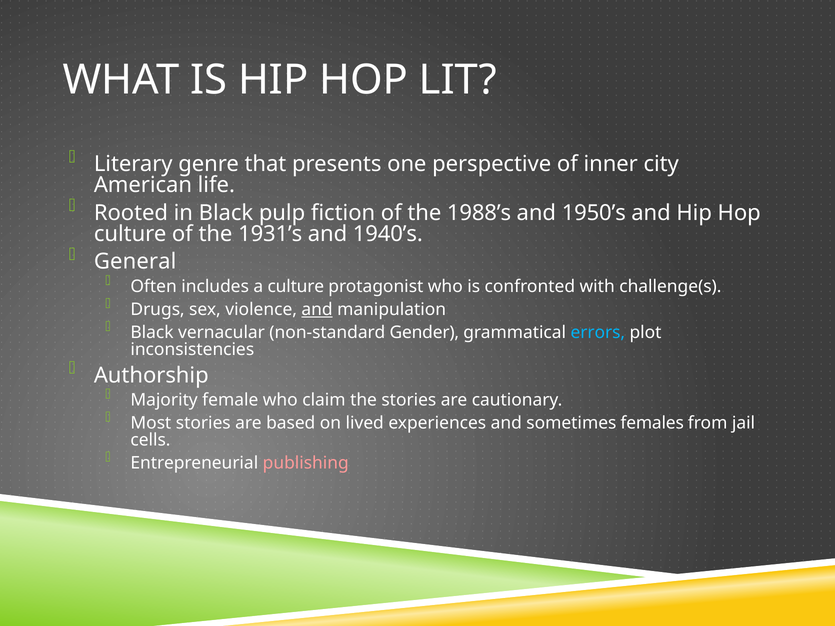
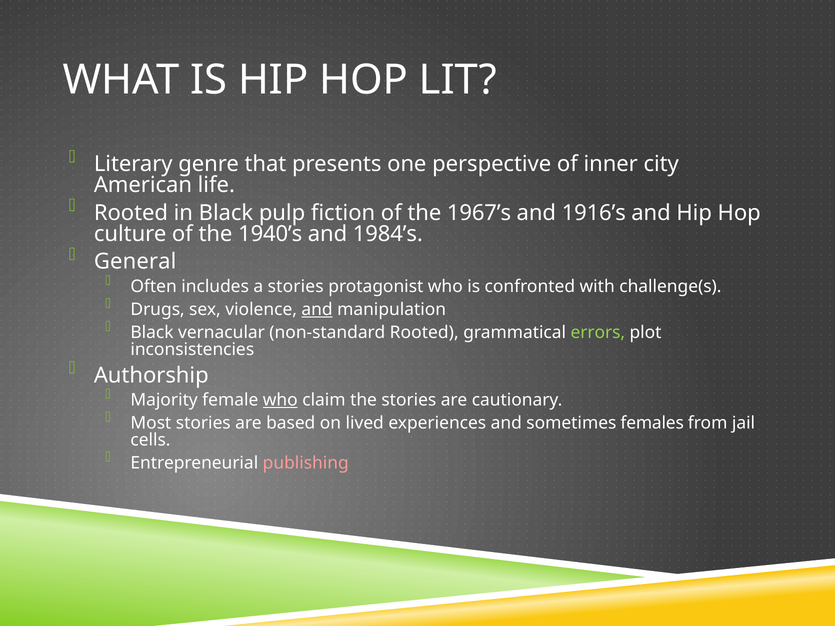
1988’s: 1988’s -> 1967’s
1950’s: 1950’s -> 1916’s
1931’s: 1931’s -> 1940’s
1940’s: 1940’s -> 1984’s
a culture: culture -> stories
non-standard Gender: Gender -> Rooted
errors colour: light blue -> light green
who at (280, 400) underline: none -> present
